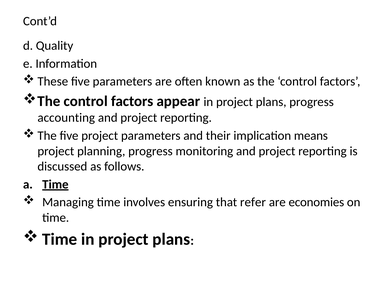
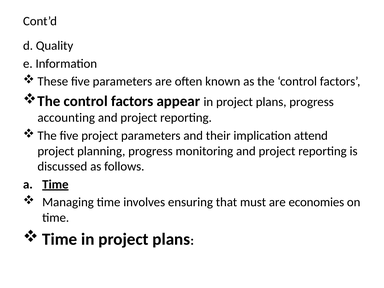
means: means -> attend
refer: refer -> must
